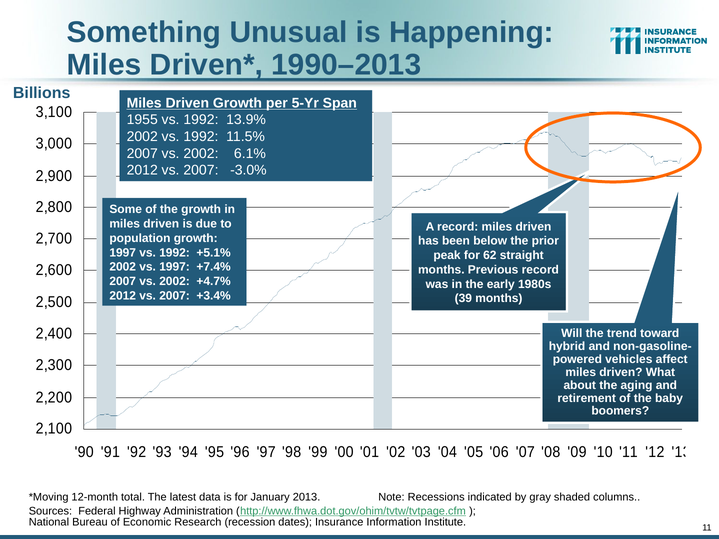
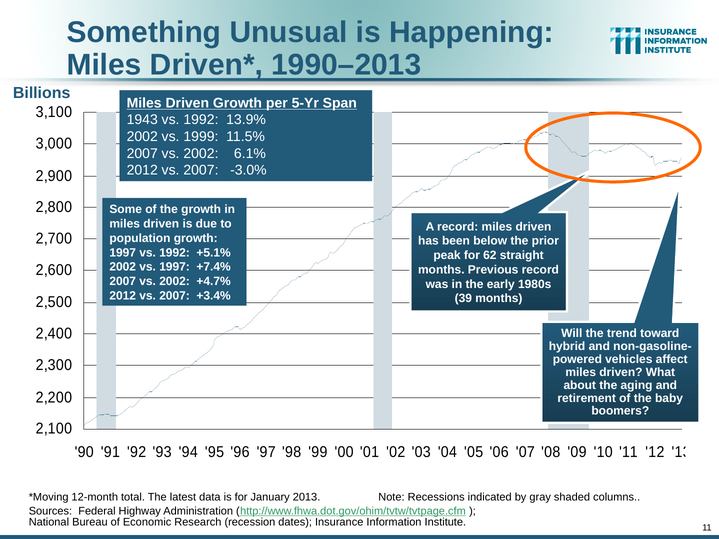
1955: 1955 -> 1943
2002 vs 1992: 1992 -> 1999
